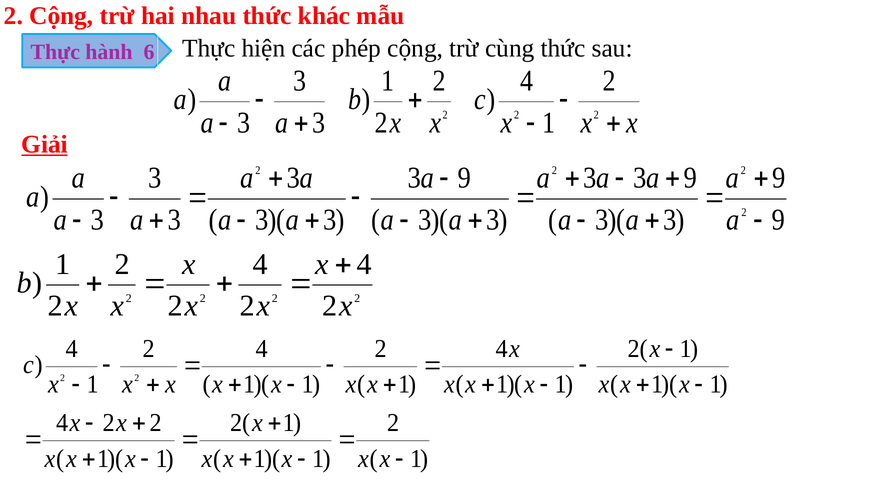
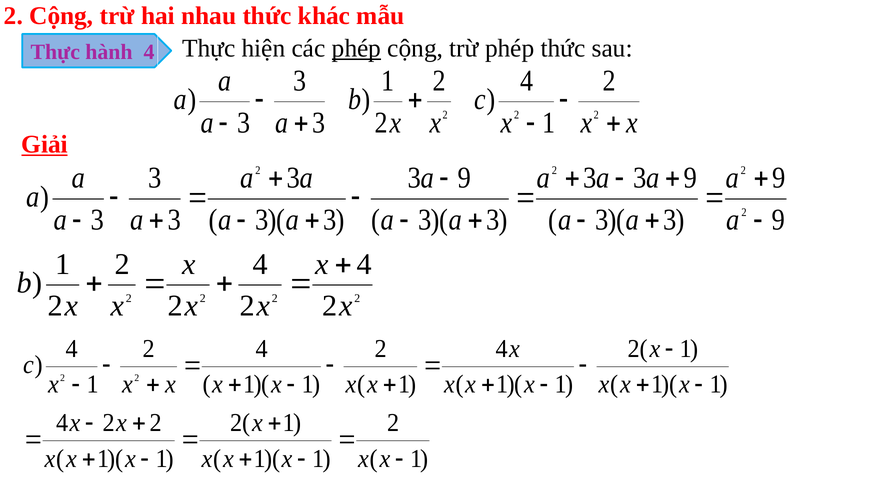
hành 6: 6 -> 4
phép at (356, 48) underline: none -> present
trừ cùng: cùng -> phép
